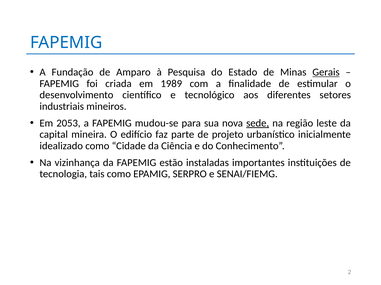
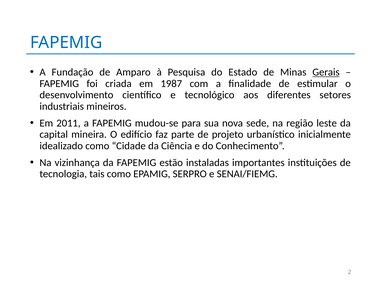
1989: 1989 -> 1987
2053: 2053 -> 2011
sede underline: present -> none
